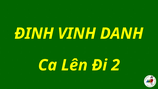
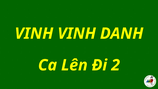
ĐINH at (34, 33): ĐINH -> VINH
